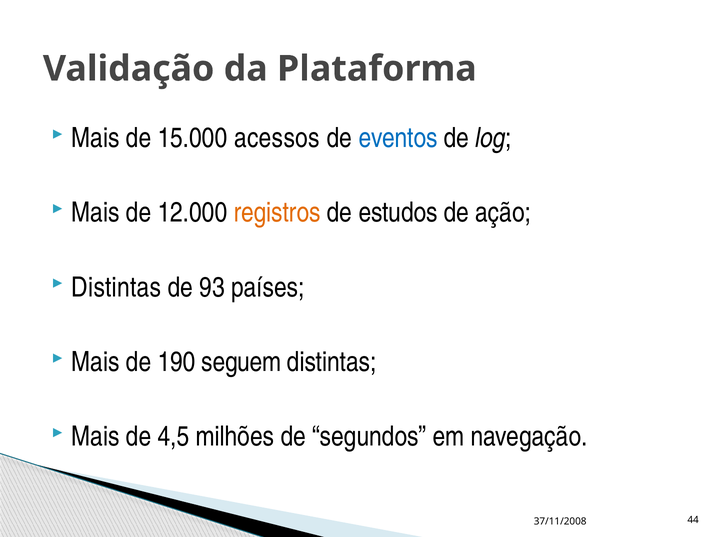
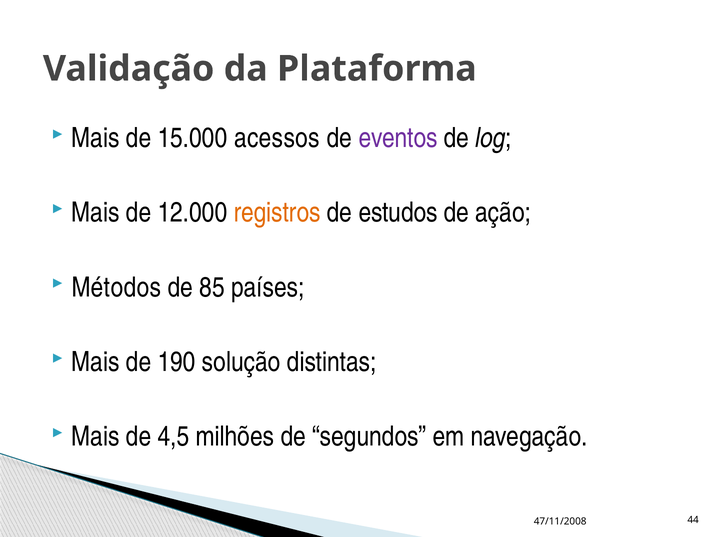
eventos colour: blue -> purple
Distintas at (116, 287): Distintas -> Métodos
93: 93 -> 85
seguem: seguem -> solução
37/11/2008: 37/11/2008 -> 47/11/2008
